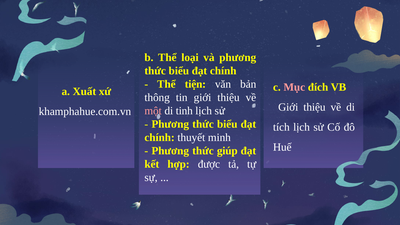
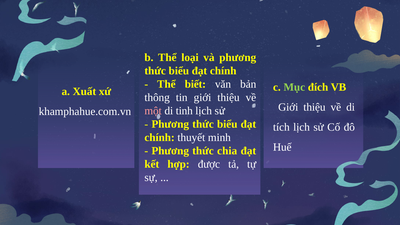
tiện: tiện -> biết
Mục colour: pink -> light green
giúp: giúp -> chia
